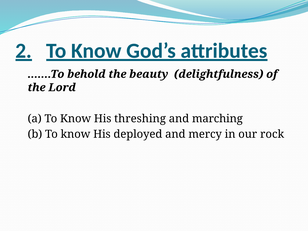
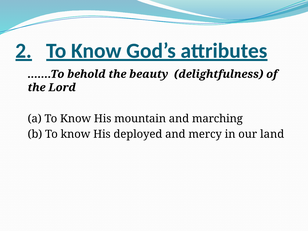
threshing: threshing -> mountain
rock: rock -> land
